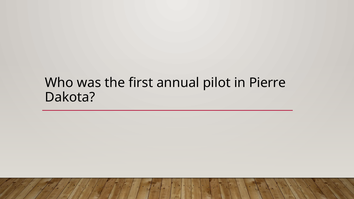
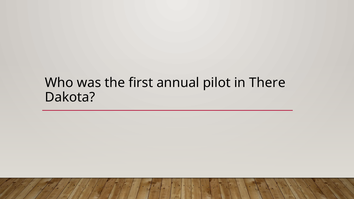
Pierre: Pierre -> There
